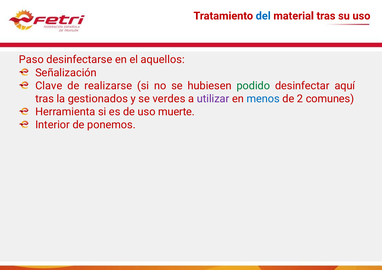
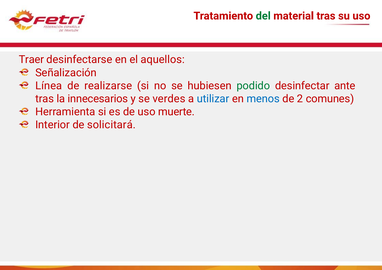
del colour: blue -> green
Paso: Paso -> Traer
Clave: Clave -> Línea
aquí: aquí -> ante
gestionados: gestionados -> innecesarios
utilizar colour: purple -> blue
ponemos: ponemos -> solicitará
